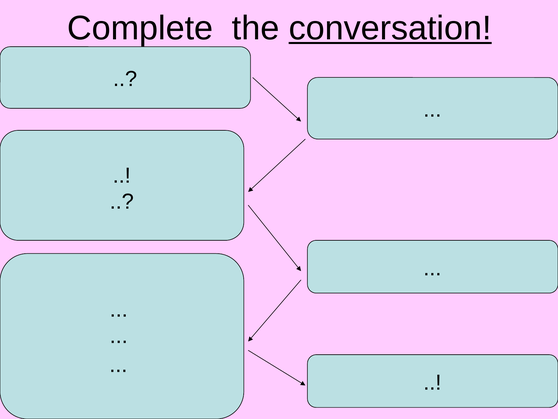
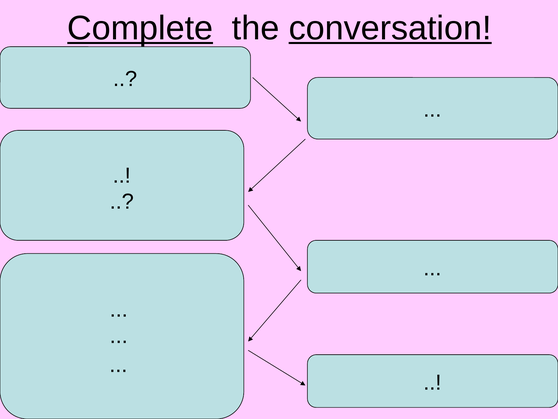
Complete underline: none -> present
